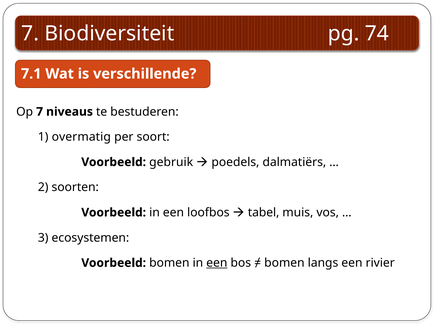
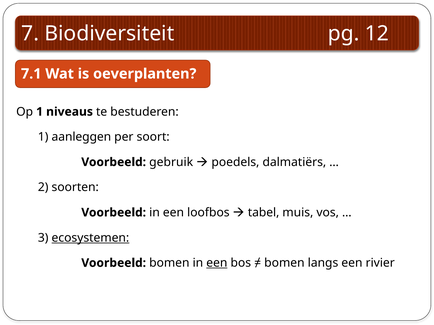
74: 74 -> 12
verschillende: verschillende -> oeverplanten
Op 7: 7 -> 1
overmatig: overmatig -> aanleggen
ecosystemen underline: none -> present
